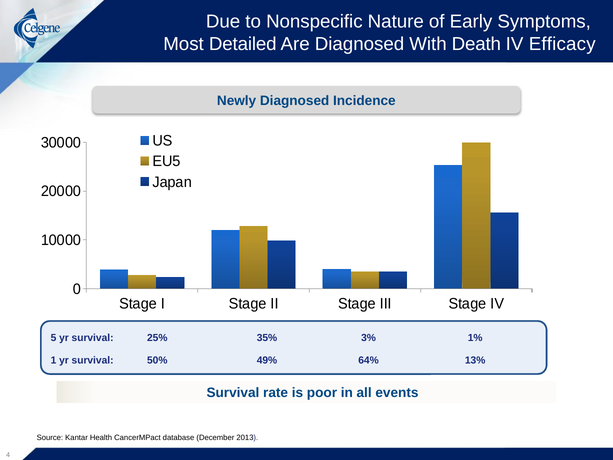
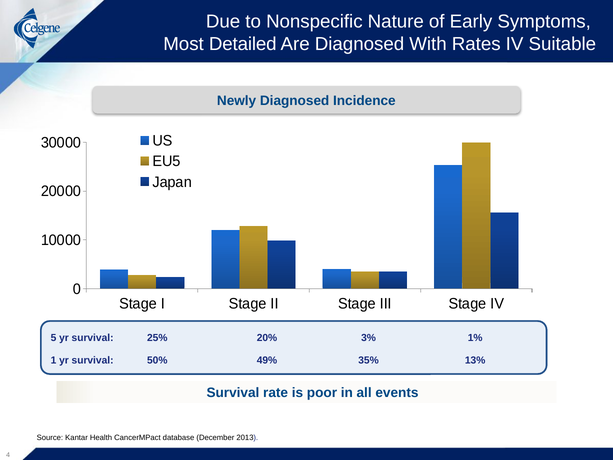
Death: Death -> Rates
Efficacy: Efficacy -> Suitable
35%: 35% -> 20%
64%: 64% -> 35%
